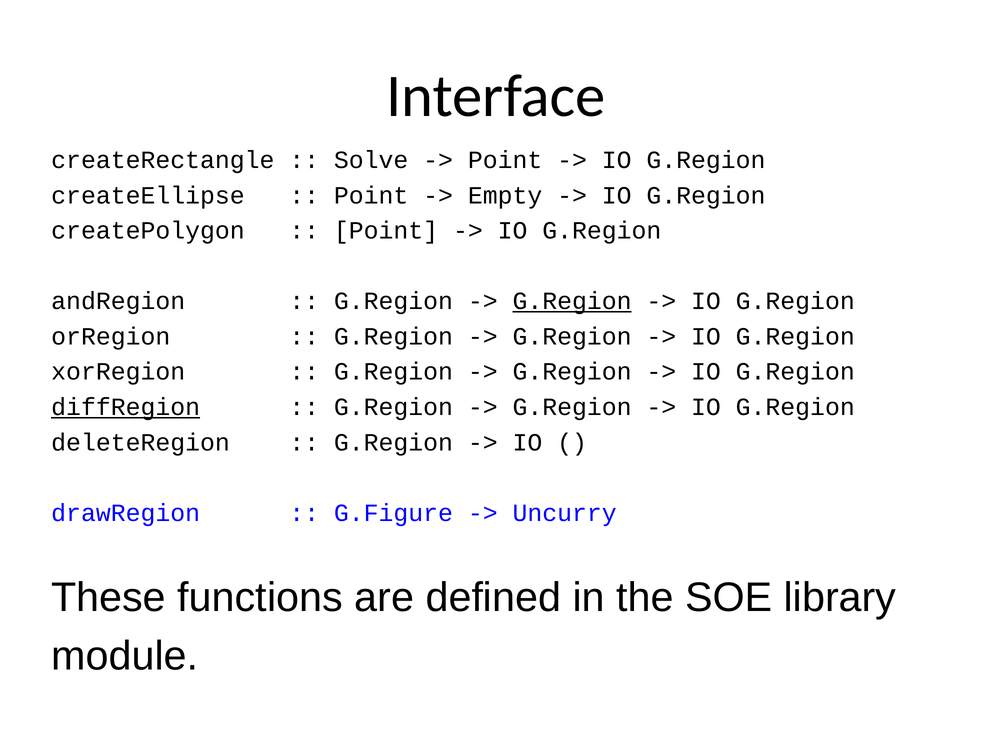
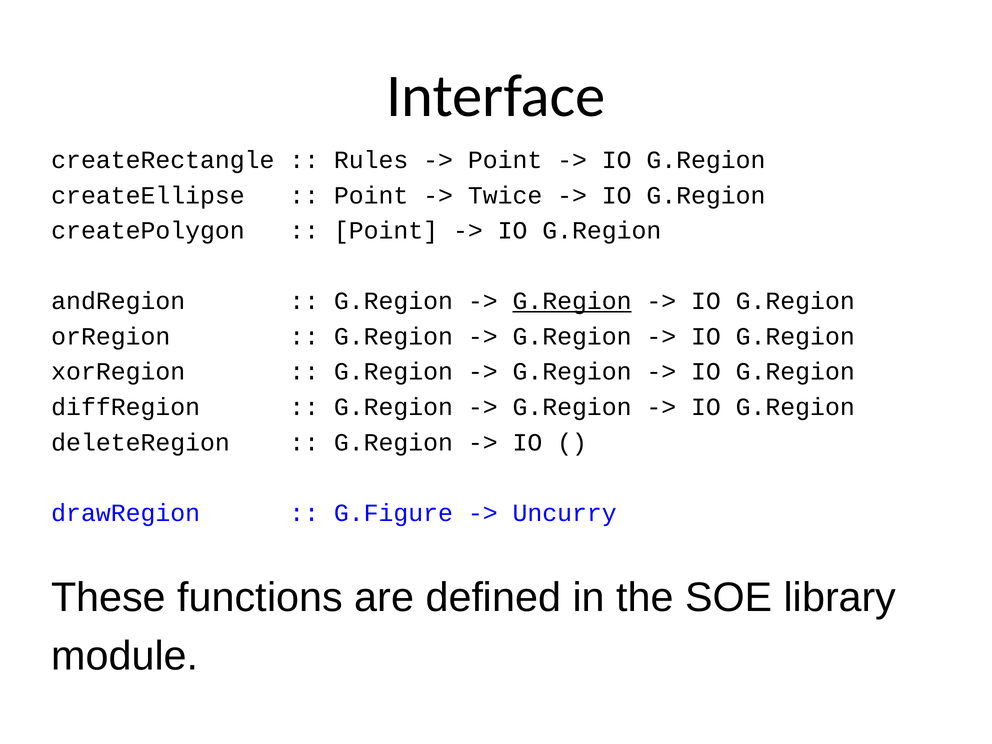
Solve: Solve -> Rules
Empty: Empty -> Twice
diffRegion underline: present -> none
